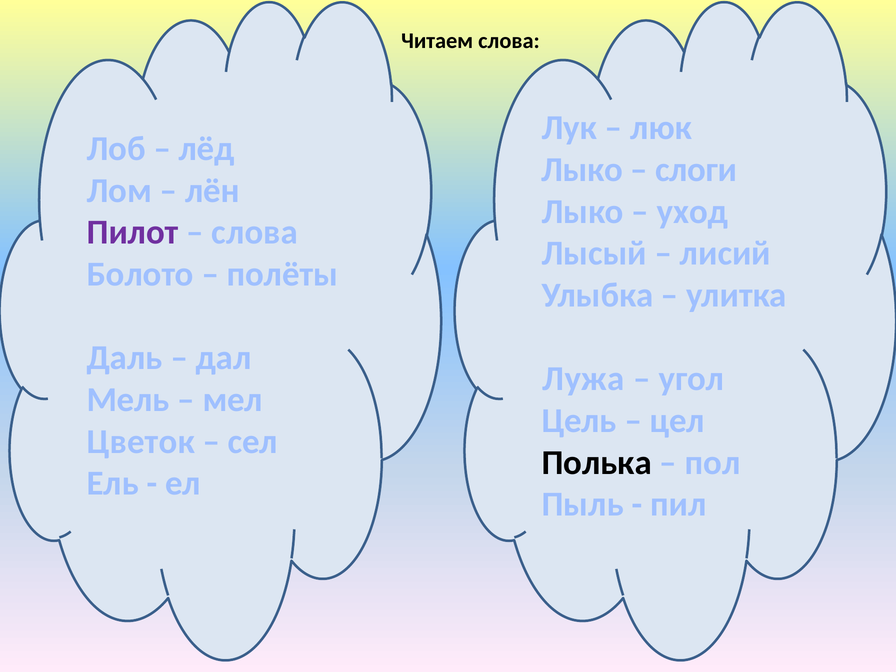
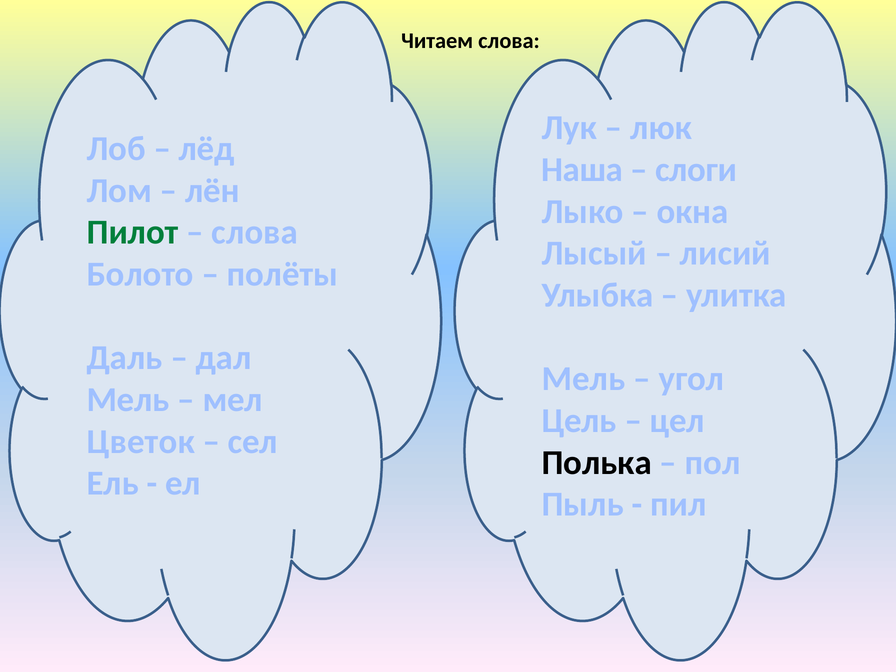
Лыко at (582, 170): Лыко -> Наша
уход: уход -> окна
Пилот colour: purple -> green
Лужа at (583, 379): Лужа -> Мель
